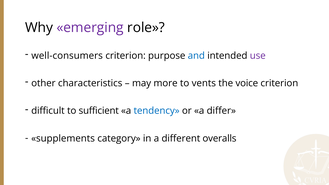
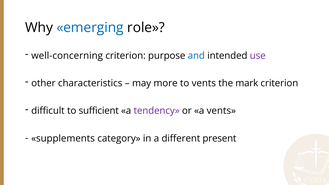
emerging colour: purple -> blue
well-consumers: well-consumers -> well-concerning
voice: voice -> mark
tendency colour: blue -> purple
a differ: differ -> vents
overalls: overalls -> present
